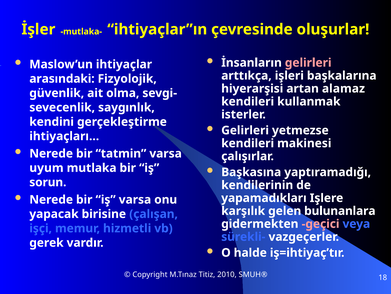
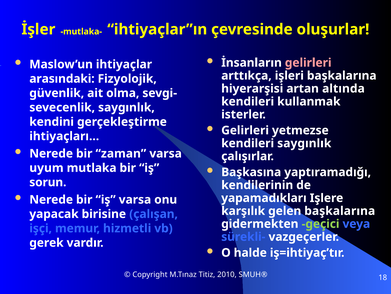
alamaz: alamaz -> altında
kendileri makinesi: makinesi -> saygınlık
tatmin: tatmin -> zaman
gelen bulunanlara: bulunanlara -> başkalarına
geçici colour: pink -> light green
